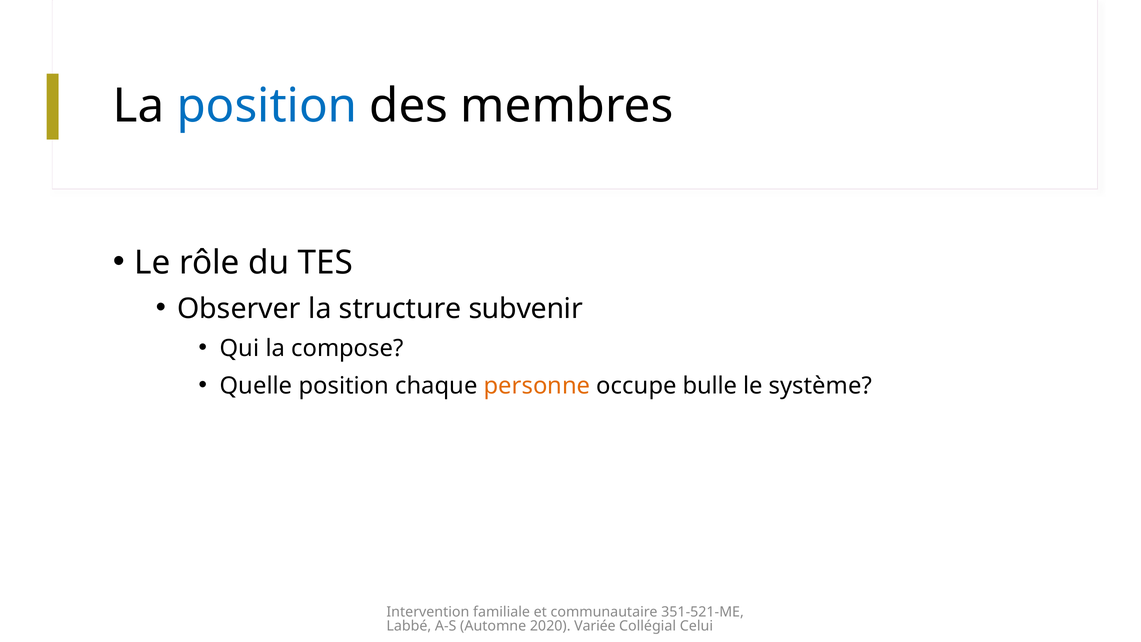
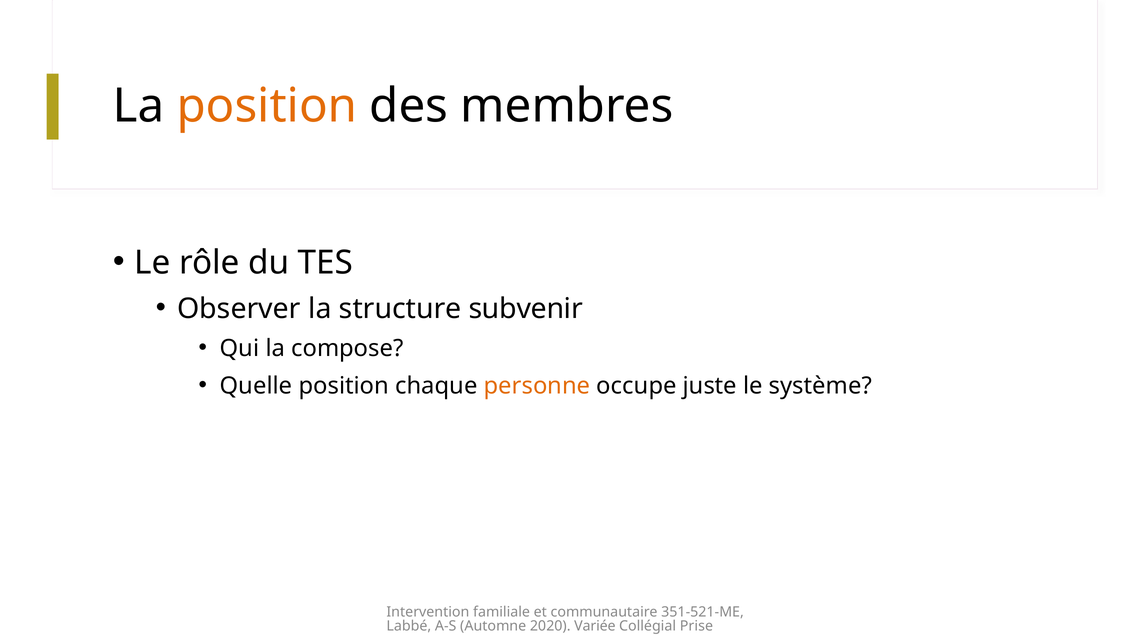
position at (267, 106) colour: blue -> orange
bulle: bulle -> juste
Celui: Celui -> Prise
